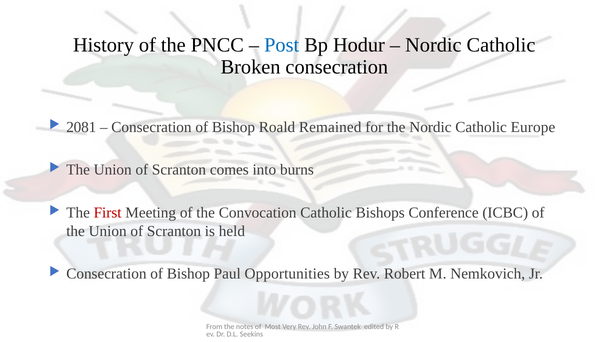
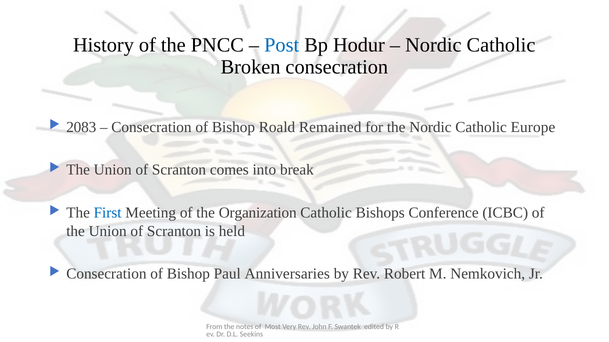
2081: 2081 -> 2083
burns: burns -> break
First colour: red -> blue
Convocation: Convocation -> Organization
Opportunities: Opportunities -> Anniversaries
